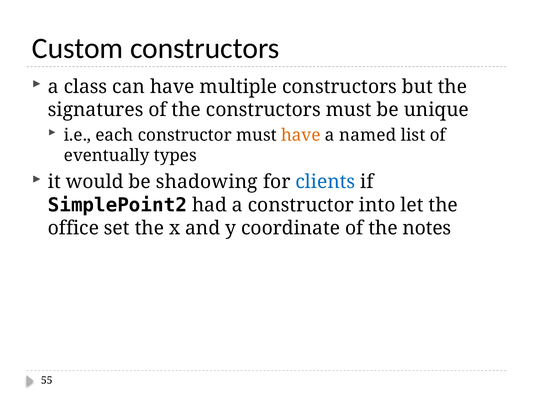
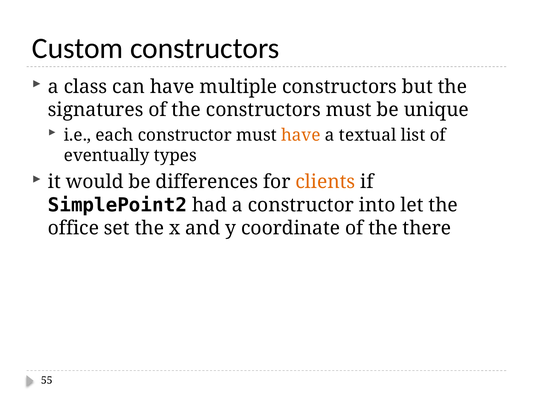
named: named -> textual
shadowing: shadowing -> differences
clients colour: blue -> orange
notes: notes -> there
